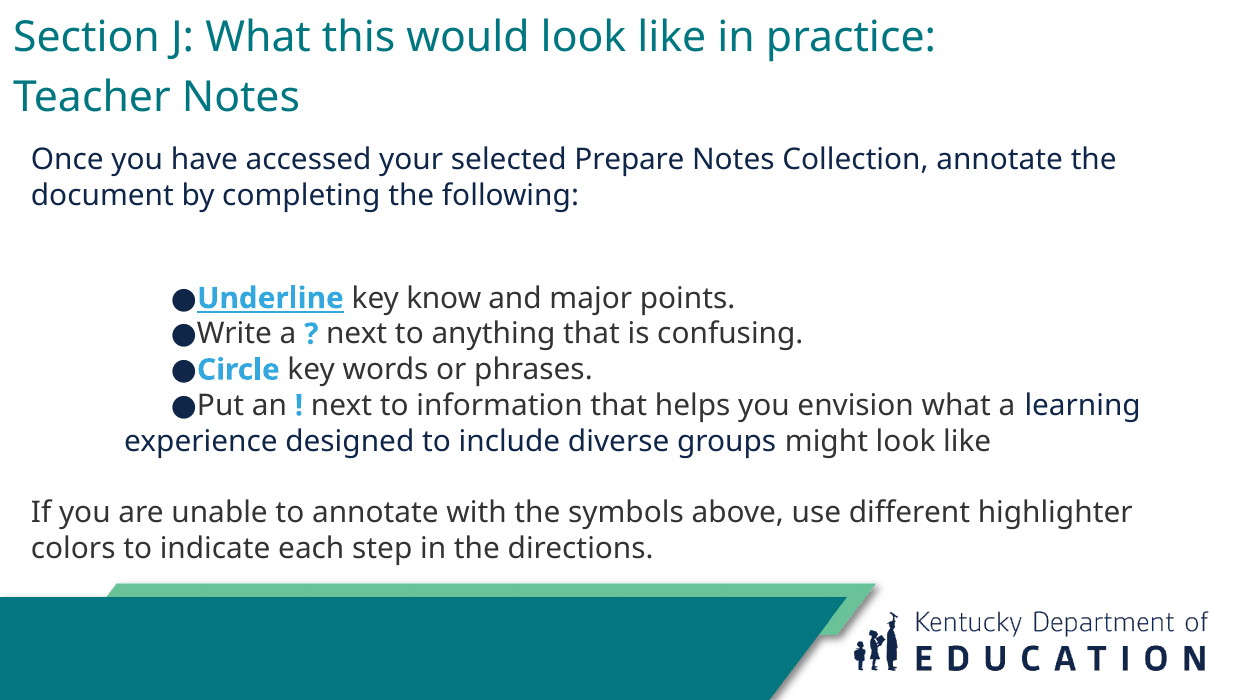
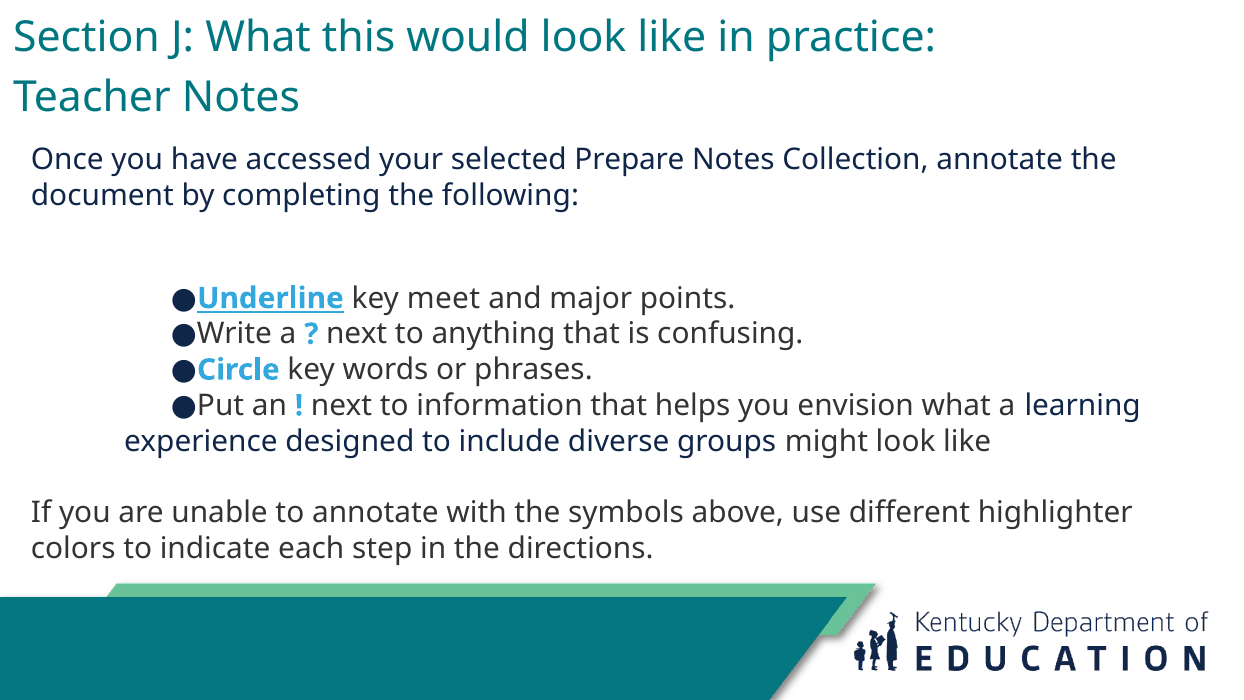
know: know -> meet
